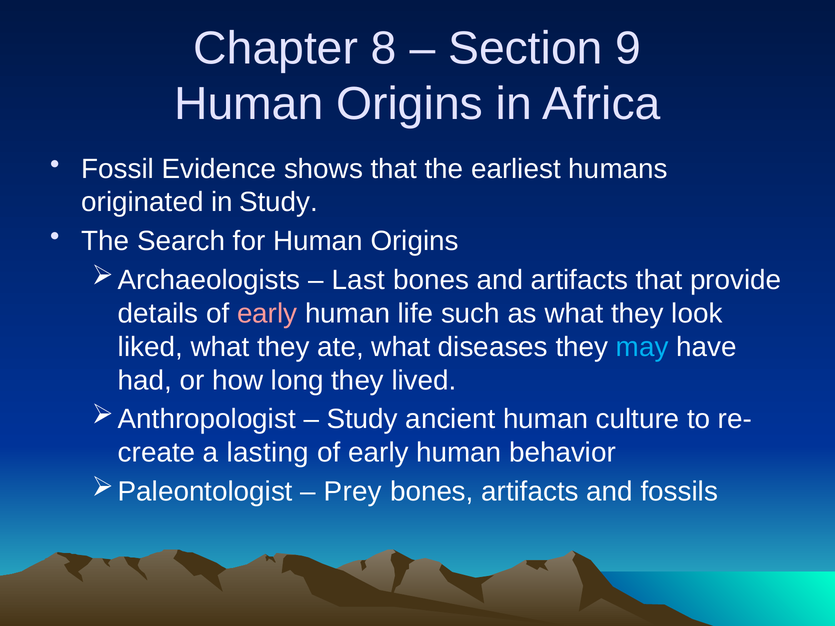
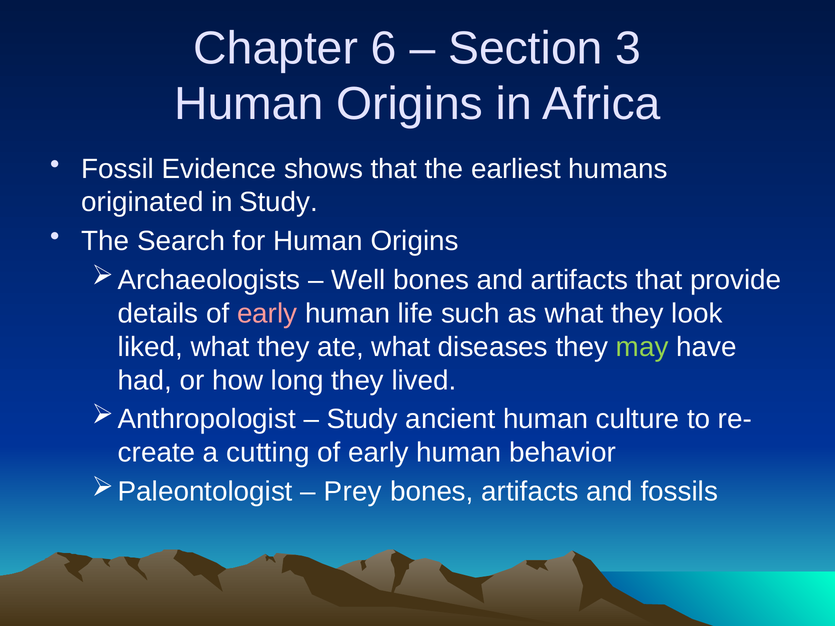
8: 8 -> 6
9: 9 -> 3
Last: Last -> Well
may colour: light blue -> light green
lasting: lasting -> cutting
